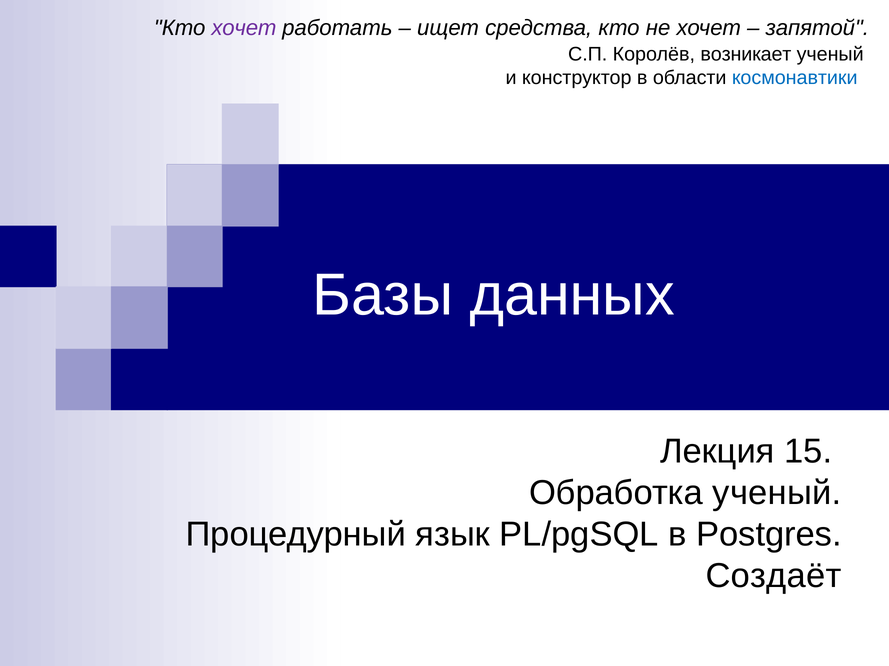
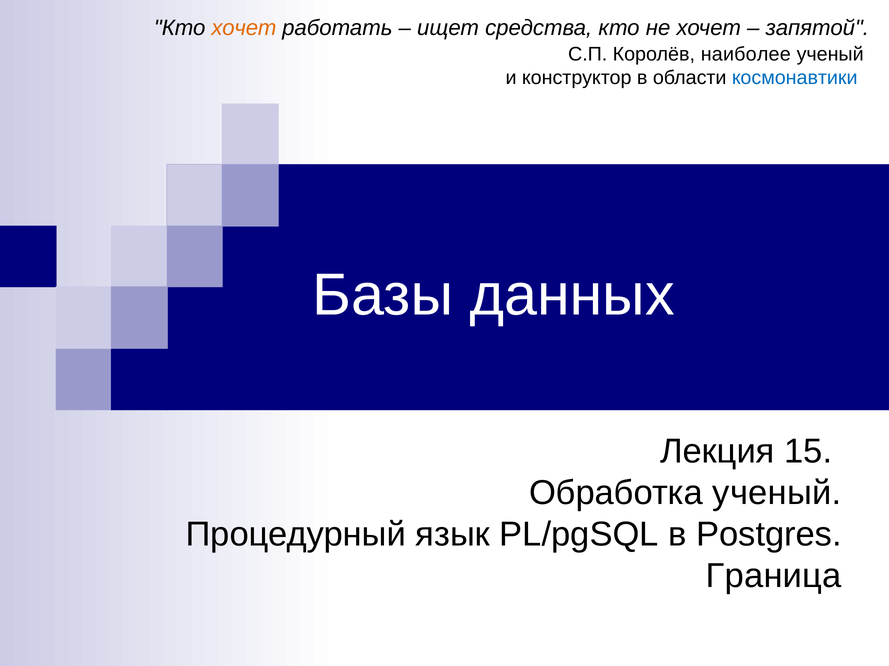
хочет at (244, 28) colour: purple -> orange
возникает: возникает -> наиболее
Создаёт: Создаёт -> Граница
